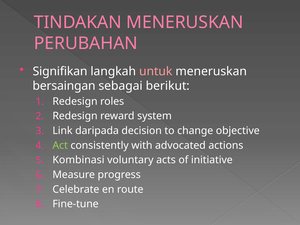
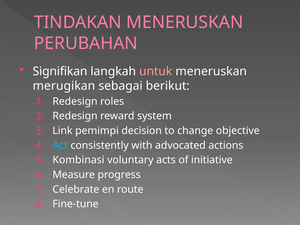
bersaingan: bersaingan -> merugikan
daripada: daripada -> pemimpi
Act colour: light green -> light blue
